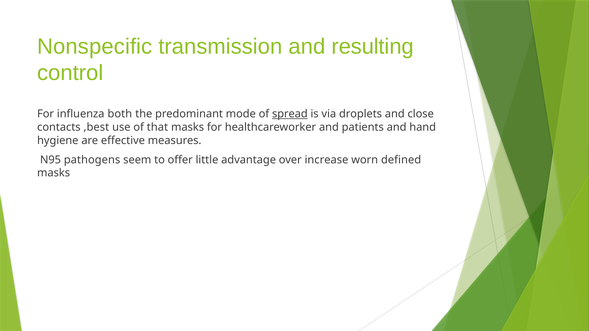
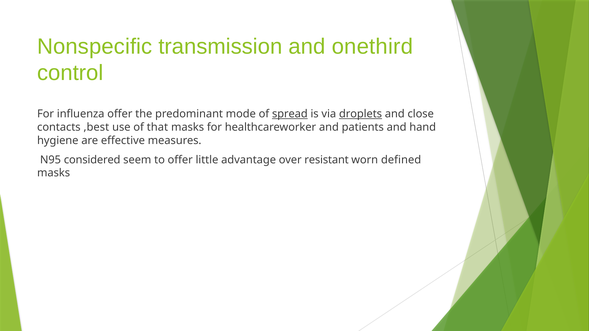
resulting: resulting -> onethird
influenza both: both -> offer
droplets underline: none -> present
pathogens: pathogens -> considered
increase: increase -> resistant
